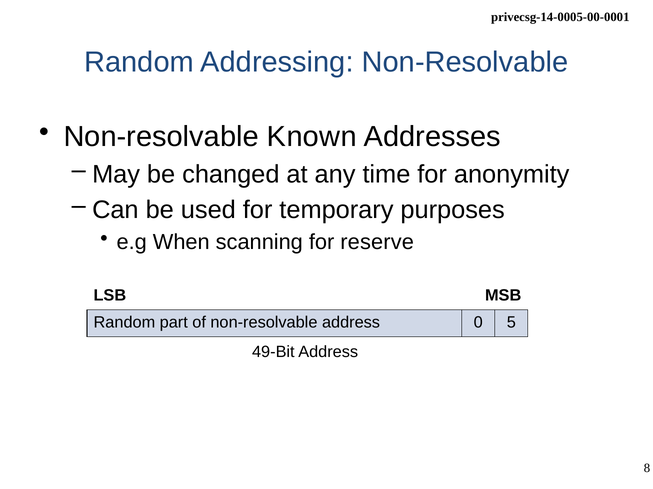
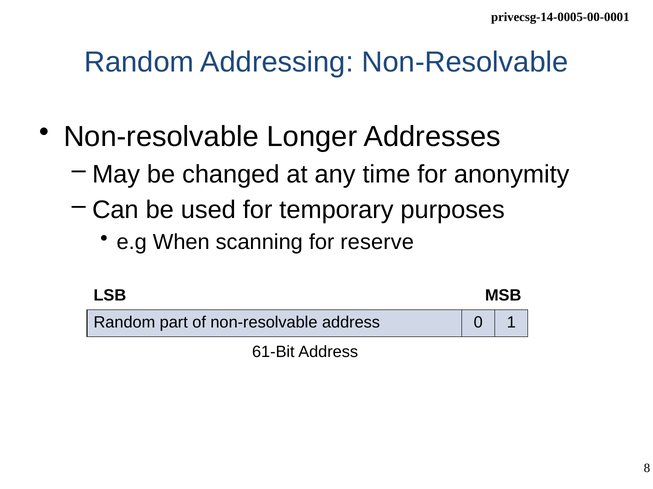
Known: Known -> Longer
5: 5 -> 1
49-Bit: 49-Bit -> 61-Bit
